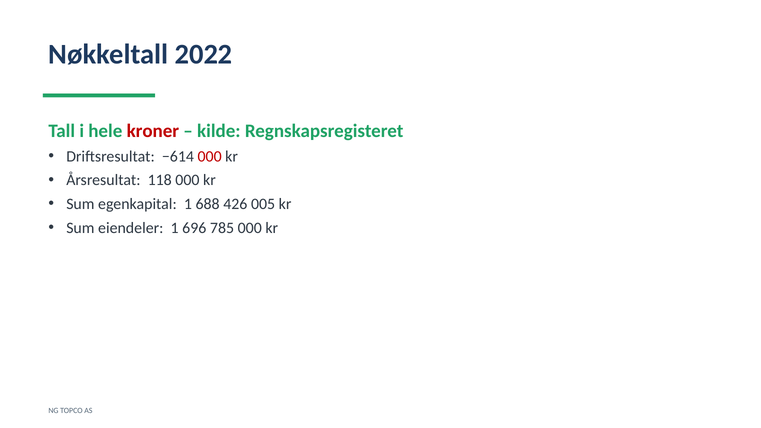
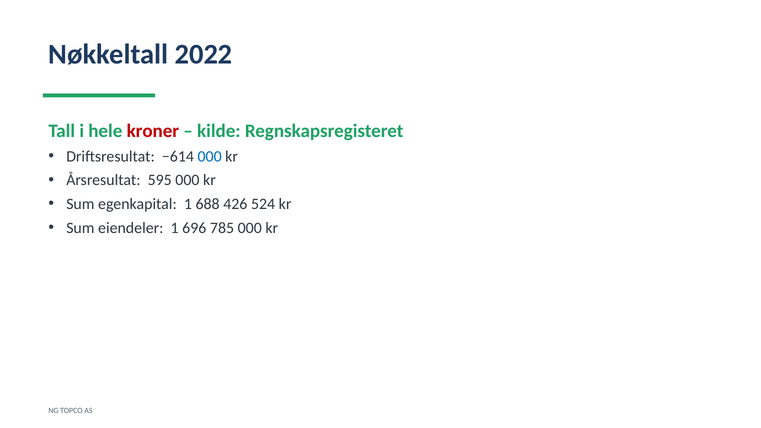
000 at (210, 156) colour: red -> blue
118: 118 -> 595
005: 005 -> 524
